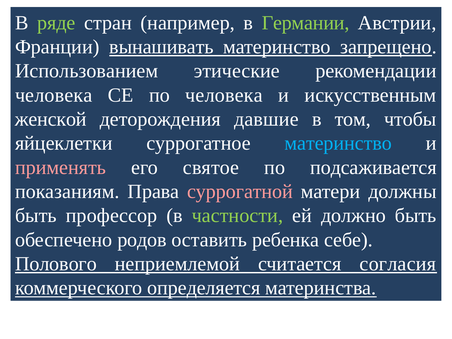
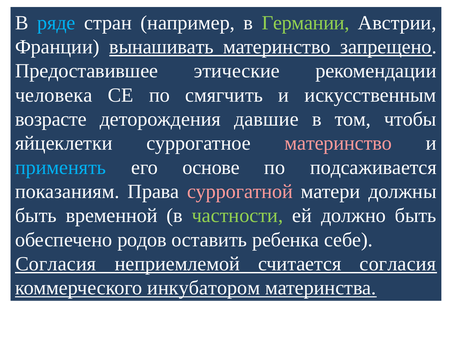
ряде colour: light green -> light blue
Использованием: Использованием -> Предоставившее
по человека: человека -> смягчить
женской: женской -> возрасте
материнство at (338, 143) colour: light blue -> pink
применять colour: pink -> light blue
святое: святое -> основе
профессор: профессор -> временной
Полового at (56, 264): Полового -> Согласия
определяется: определяется -> инкубатором
